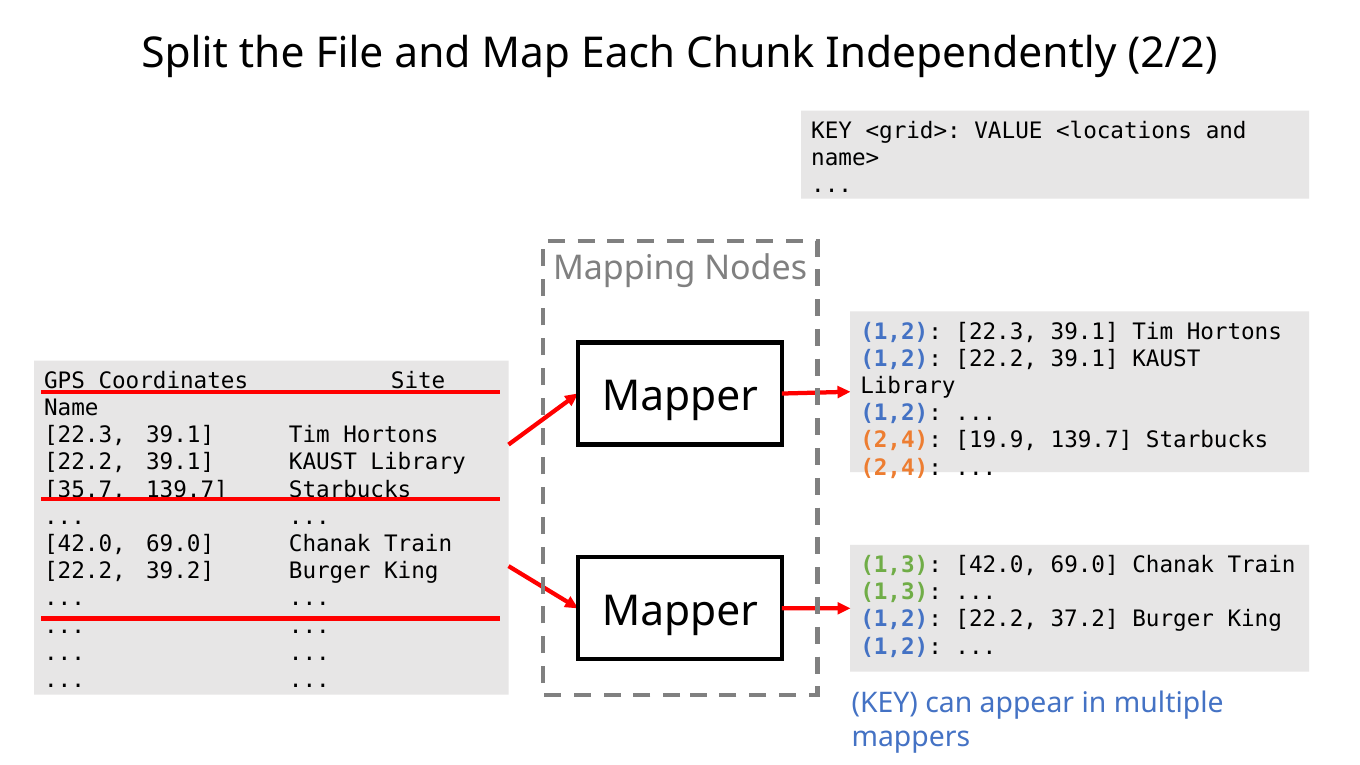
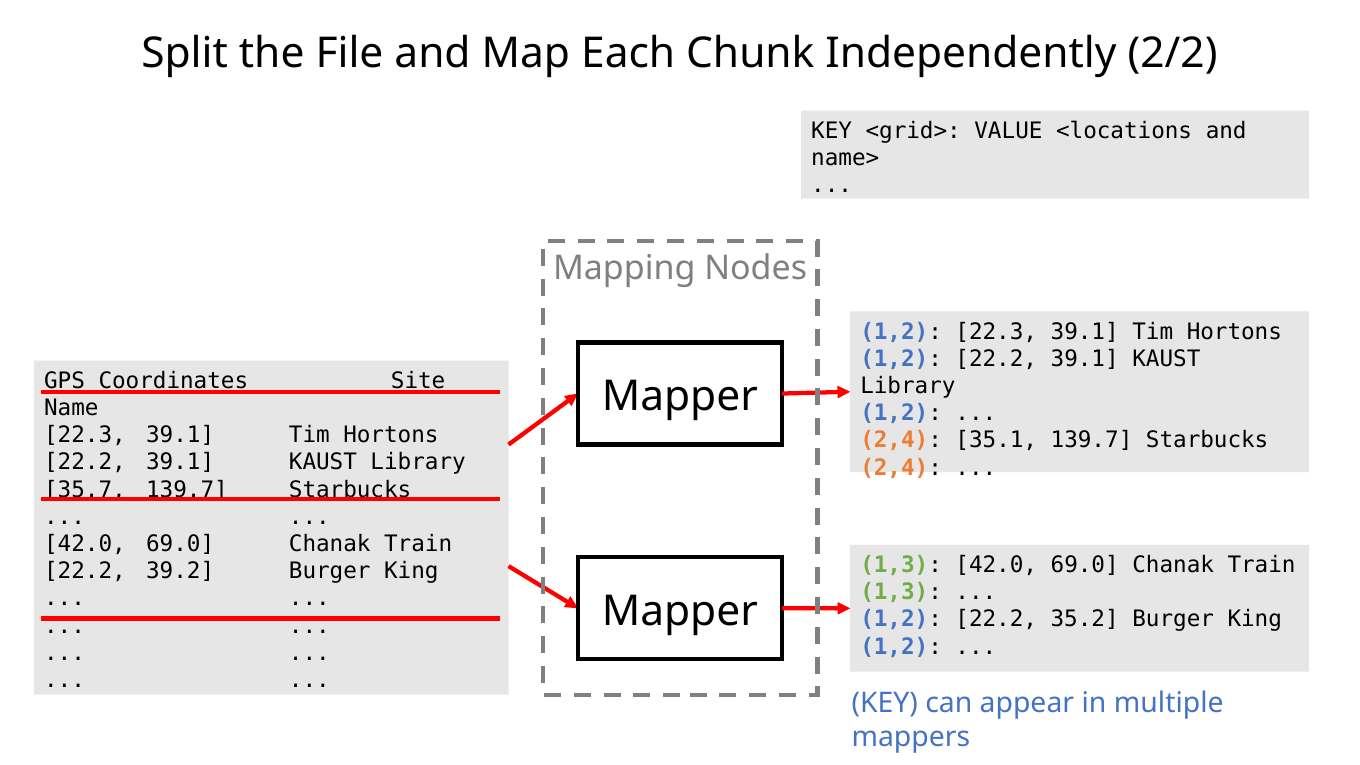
19.9: 19.9 -> 35.1
37.2: 37.2 -> 35.2
